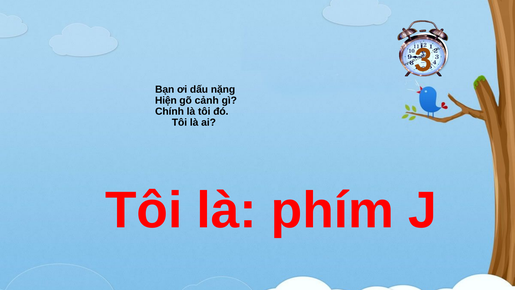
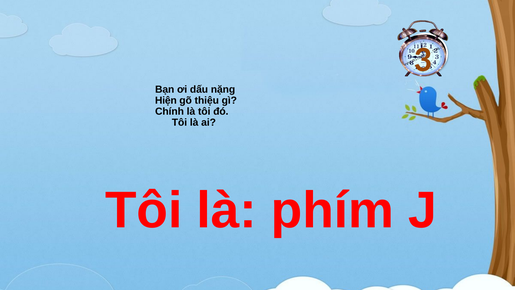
cảnh: cảnh -> thiệu
